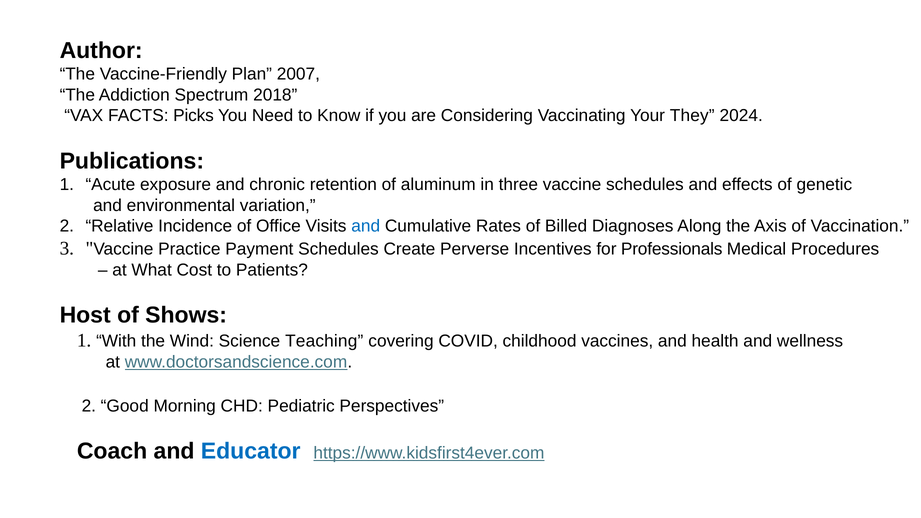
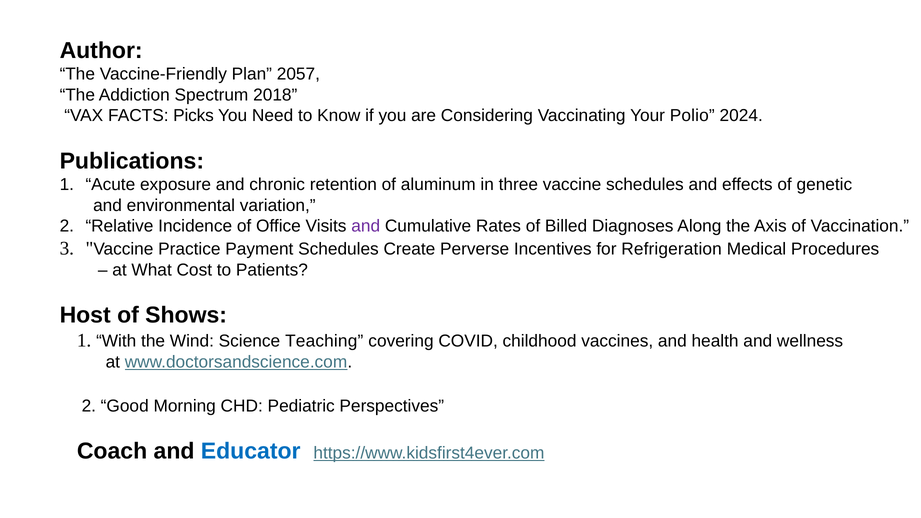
2007: 2007 -> 2057
They: They -> Polio
and at (366, 226) colour: blue -> purple
Professionals: Professionals -> Refrigeration
